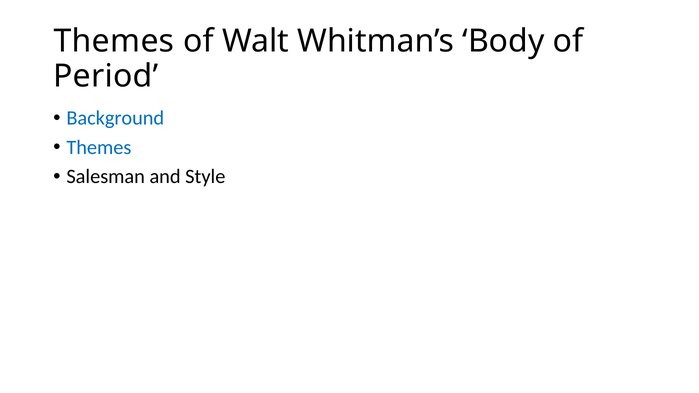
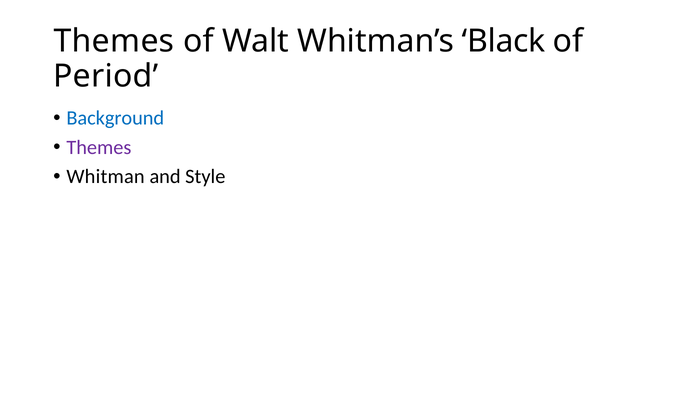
Body: Body -> Black
Themes at (99, 147) colour: blue -> purple
Salesman: Salesman -> Whitman
